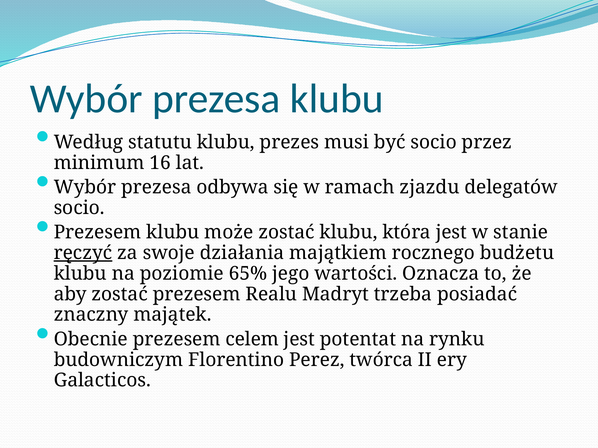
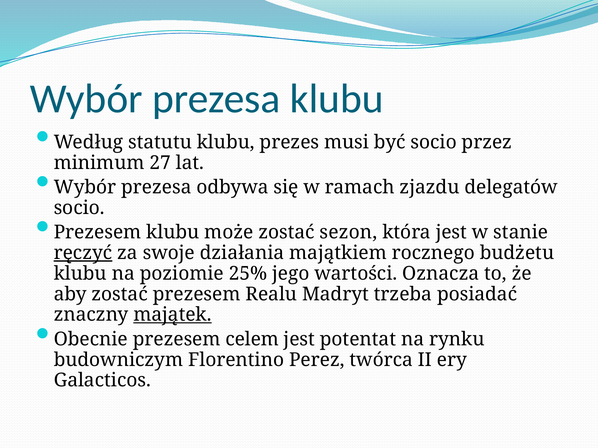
16: 16 -> 27
zostać klubu: klubu -> sezon
65%: 65% -> 25%
majątek underline: none -> present
